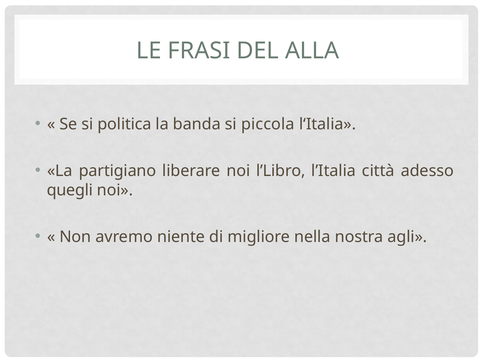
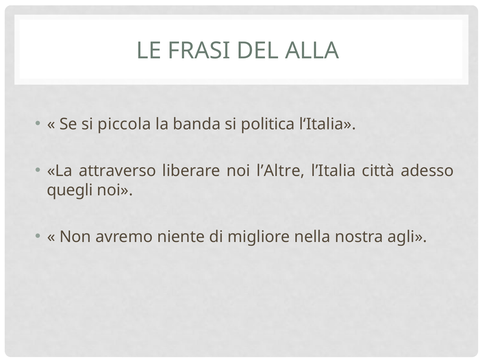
politica: politica -> piccola
piccola: piccola -> politica
partigiano: partigiano -> attraverso
l’Libro: l’Libro -> l’Altre
